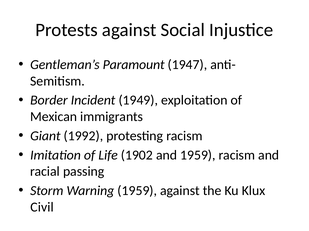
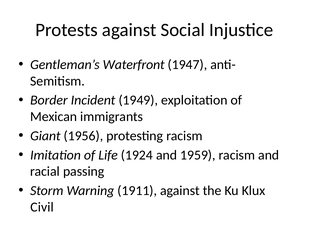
Paramount: Paramount -> Waterfront
1992: 1992 -> 1956
1902: 1902 -> 1924
Warning 1959: 1959 -> 1911
